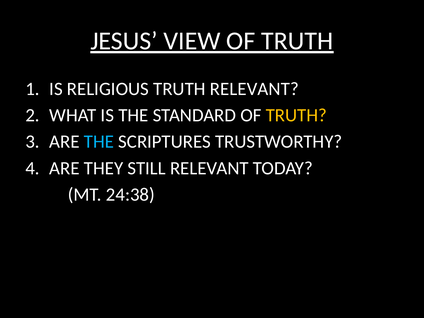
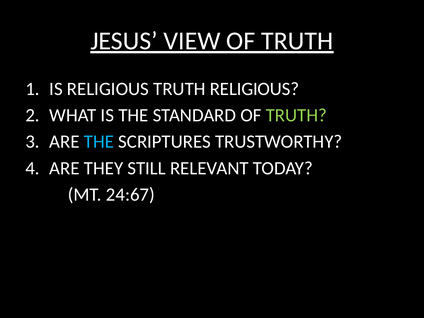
TRUTH RELEVANT: RELEVANT -> RELIGIOUS
TRUTH at (296, 115) colour: yellow -> light green
24:38: 24:38 -> 24:67
